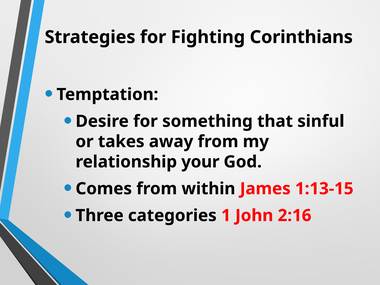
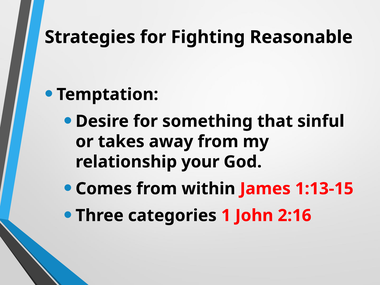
Corinthians: Corinthians -> Reasonable
